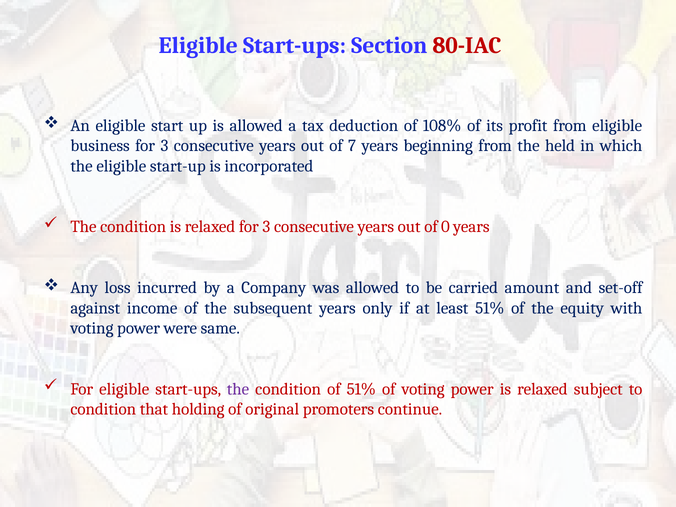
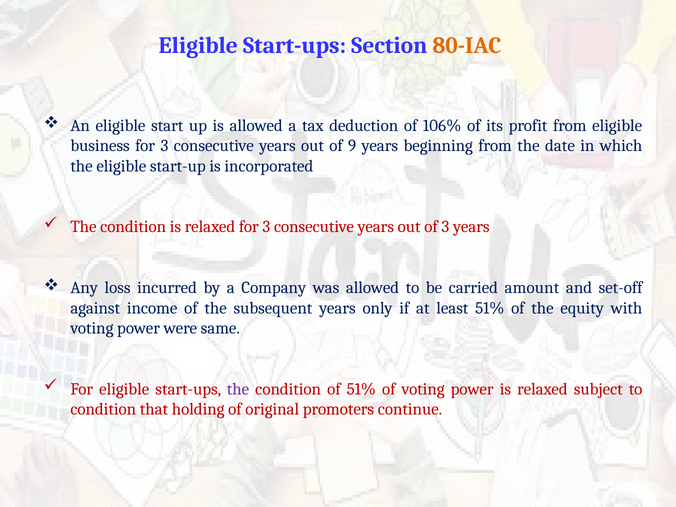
80-IAC colour: red -> orange
108%: 108% -> 106%
7: 7 -> 9
held: held -> date
of 0: 0 -> 3
